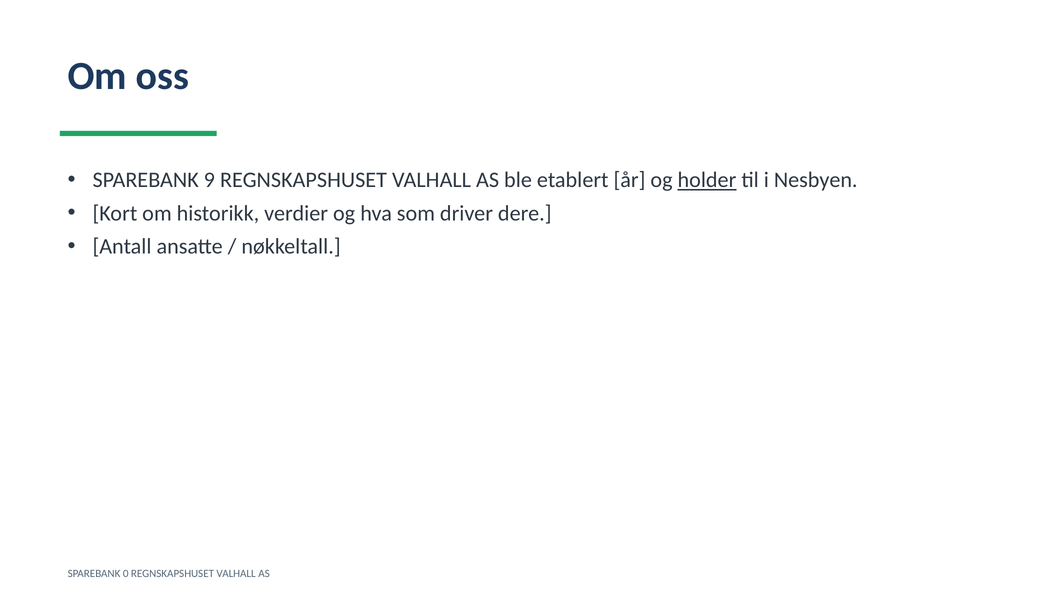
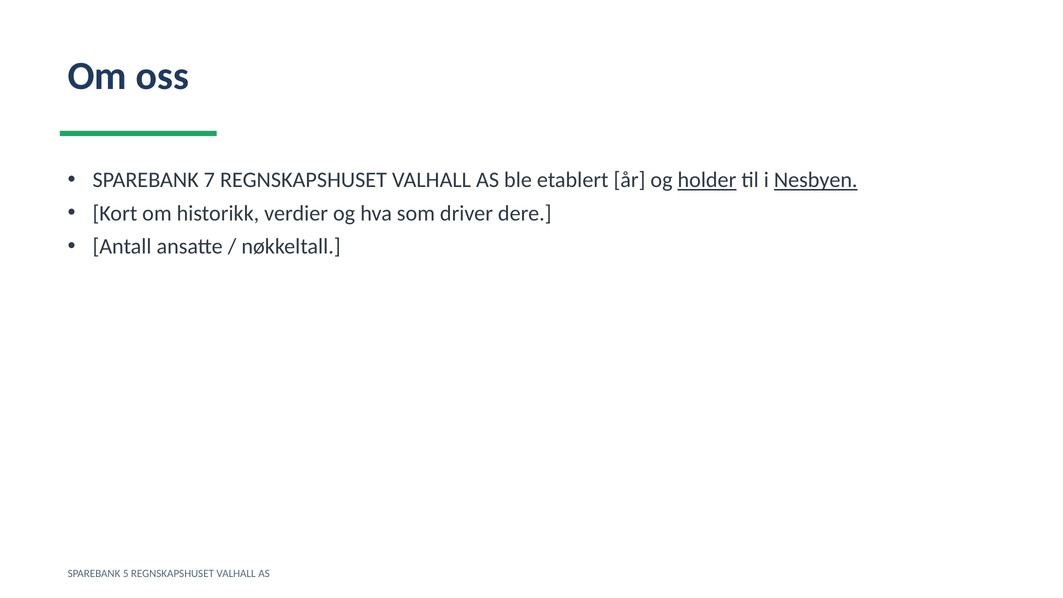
9: 9 -> 7
Nesbyen underline: none -> present
0: 0 -> 5
